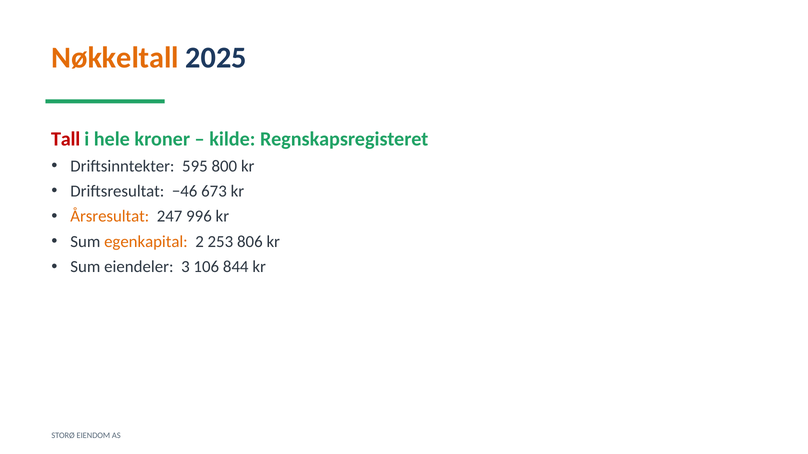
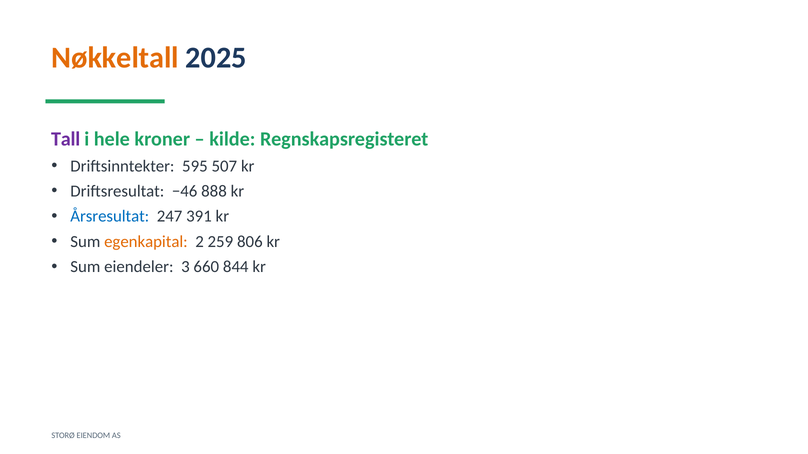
Tall colour: red -> purple
800: 800 -> 507
673: 673 -> 888
Årsresultat colour: orange -> blue
996: 996 -> 391
253: 253 -> 259
106: 106 -> 660
